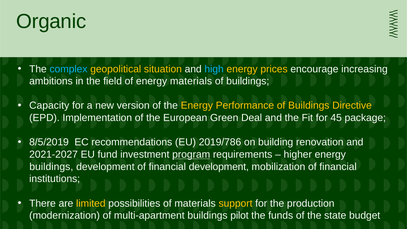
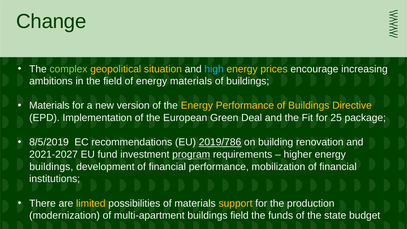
Organic: Organic -> Change
complex colour: light blue -> light green
Capacity at (49, 106): Capacity -> Materials
45: 45 -> 25
2019/786 underline: none -> present
financial development: development -> performance
buildings pilot: pilot -> field
